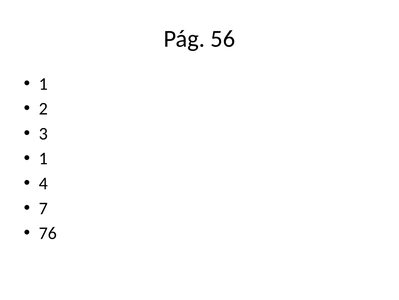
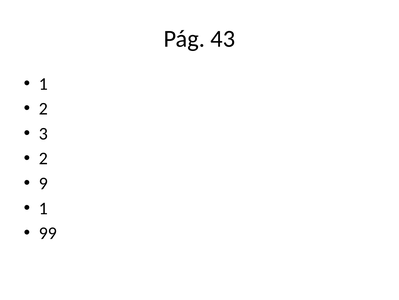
56: 56 -> 43
1 at (43, 158): 1 -> 2
4: 4 -> 9
7 at (43, 208): 7 -> 1
76: 76 -> 99
